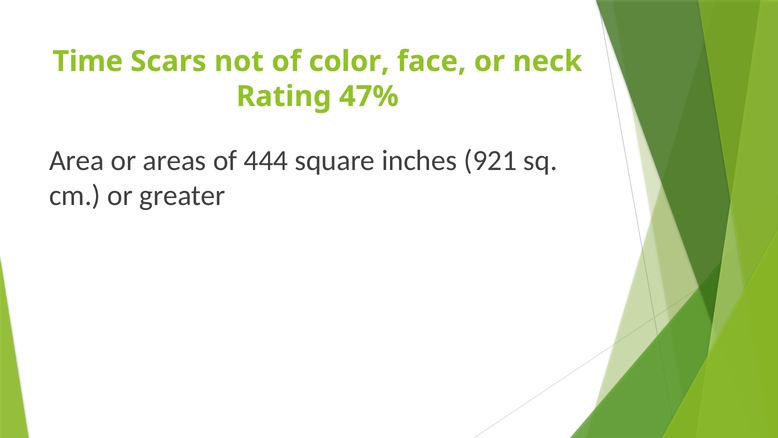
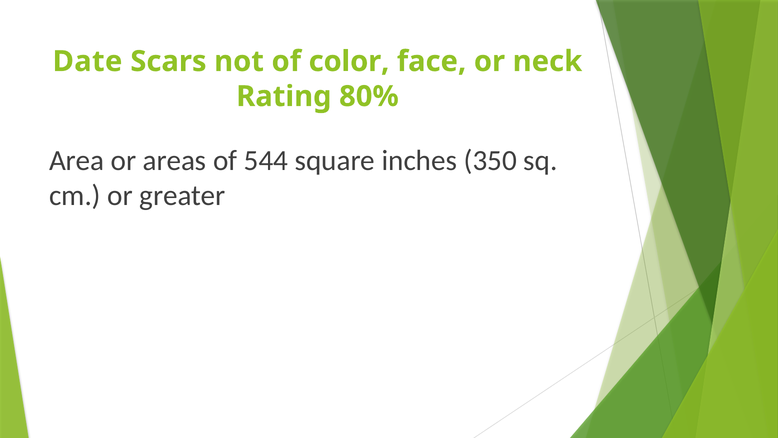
Time: Time -> Date
47%: 47% -> 80%
444: 444 -> 544
921: 921 -> 350
